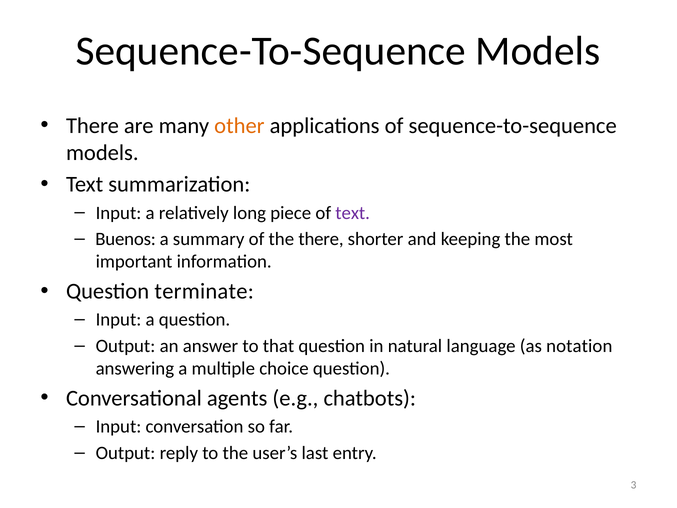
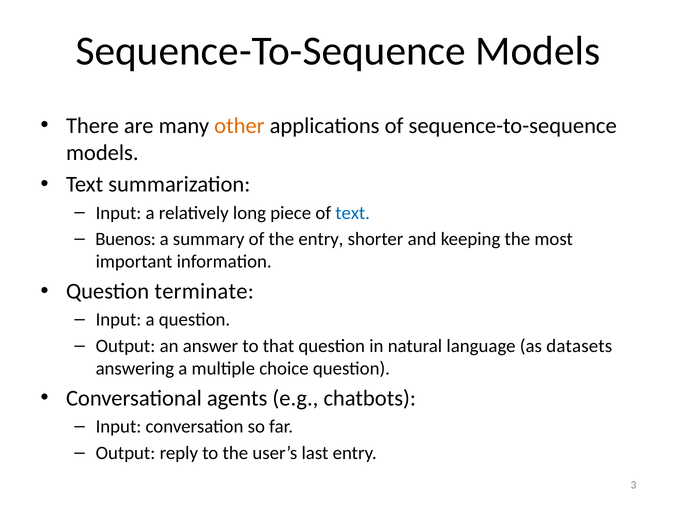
text at (353, 213) colour: purple -> blue
the there: there -> entry
notation: notation -> datasets
